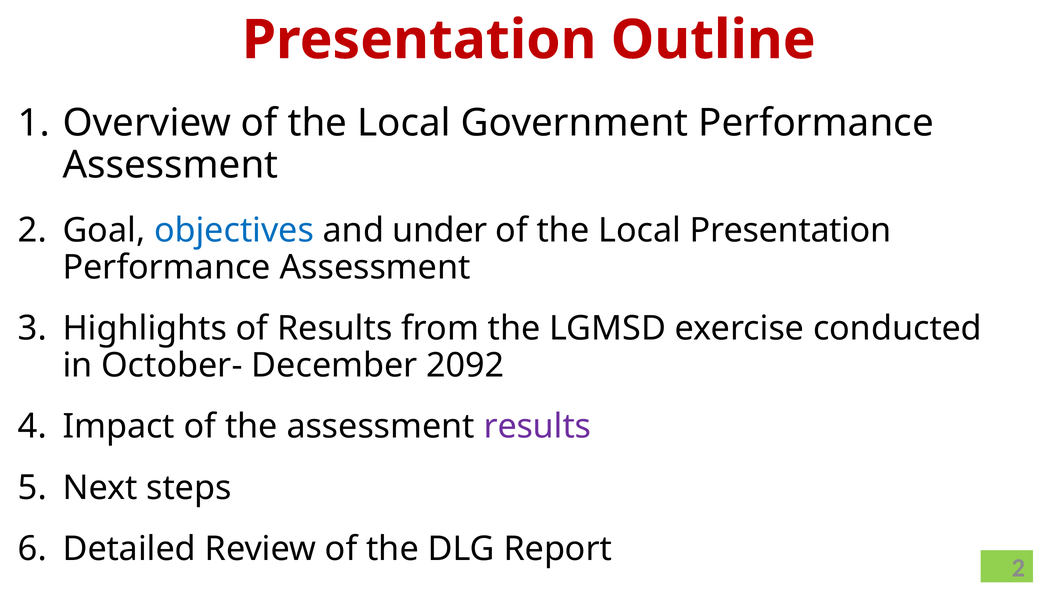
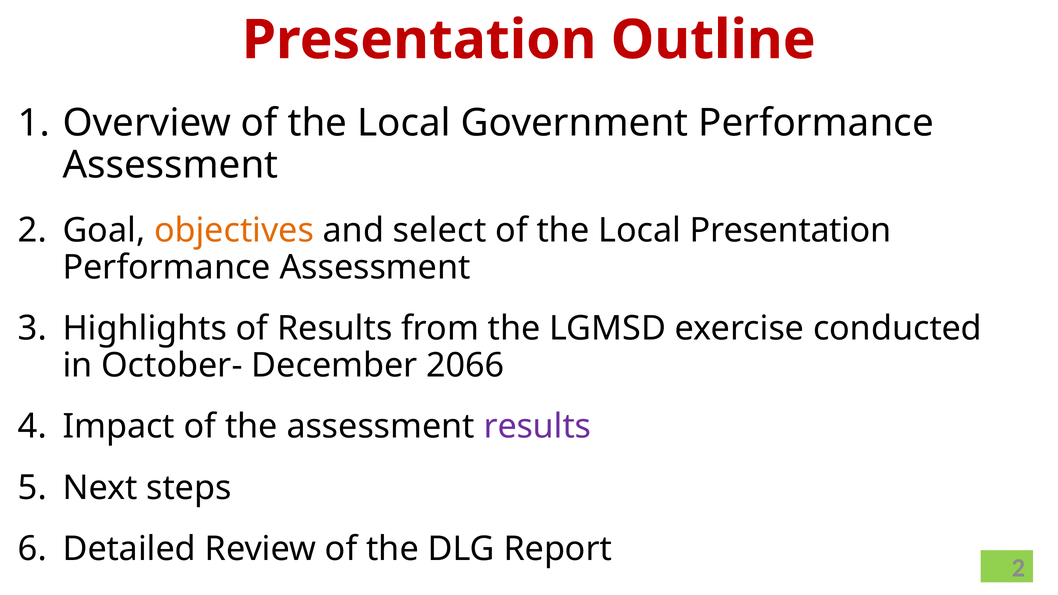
objectives colour: blue -> orange
under: under -> select
2092: 2092 -> 2066
